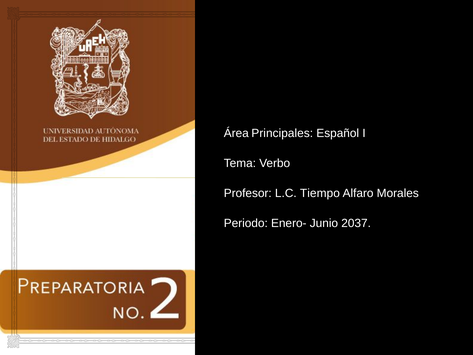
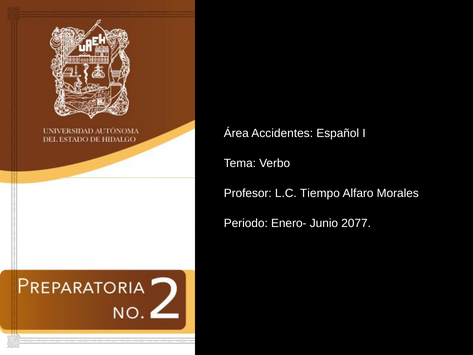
Principales: Principales -> Accidentes
2037: 2037 -> 2077
